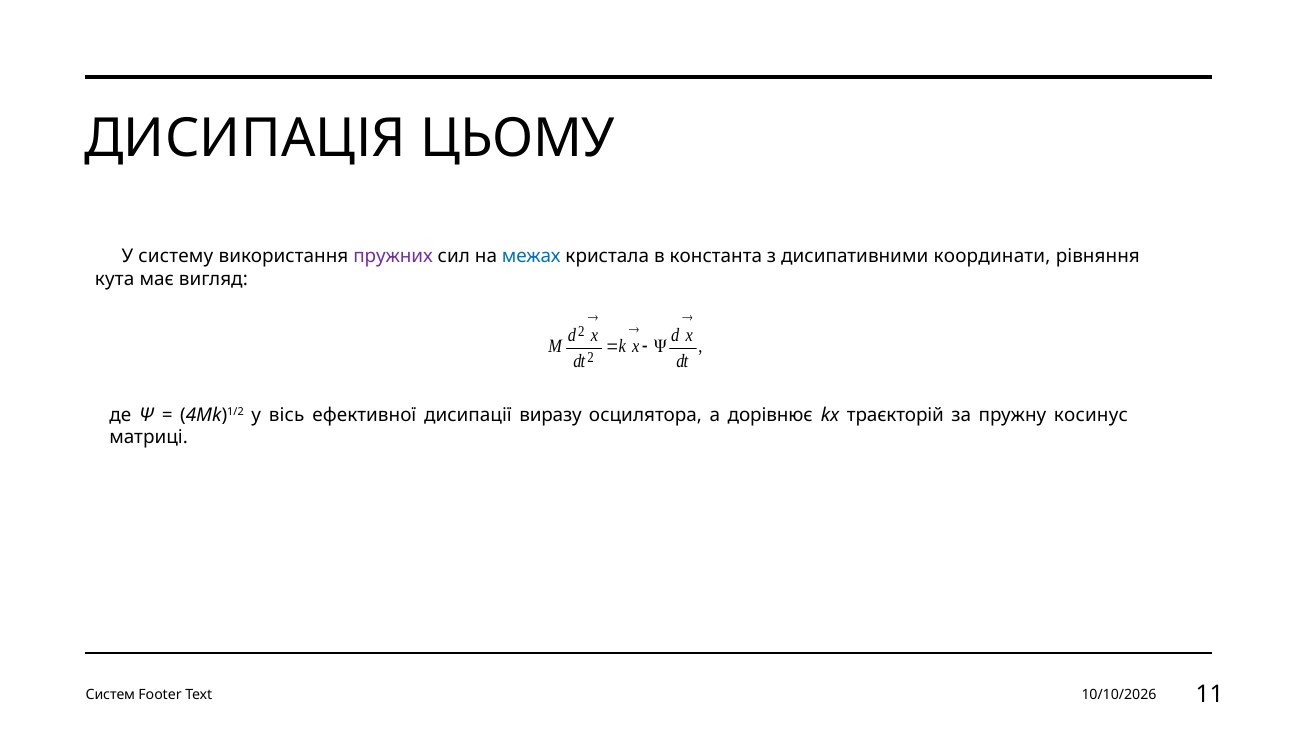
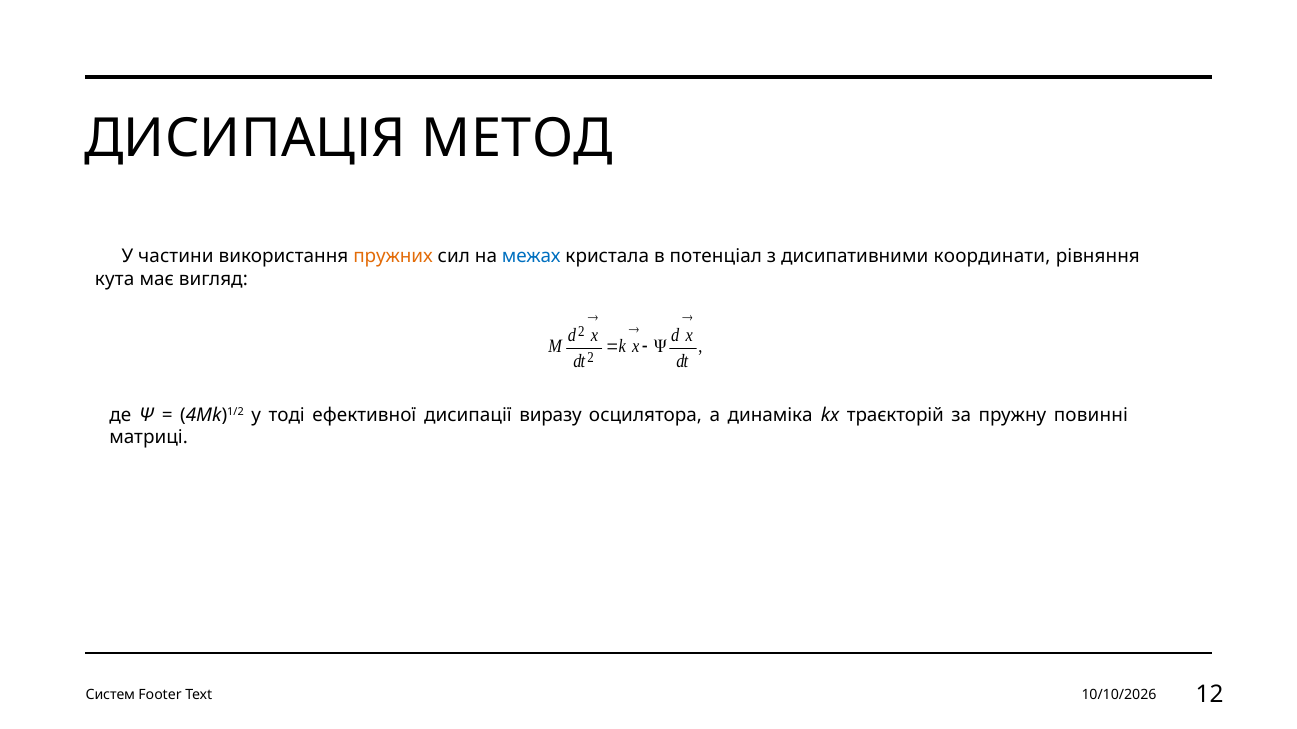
ЦЬОМУ: ЦЬОМУ -> МЕТОД
систему: систему -> частини
пружних colour: purple -> orange
константа: константа -> потенціал
вісь: вісь -> тоді
дорівнює: дорівнює -> динаміка
косинус: косинус -> повинні
11: 11 -> 12
